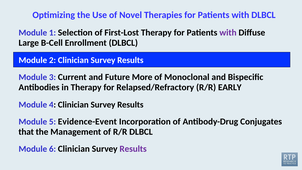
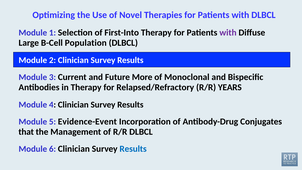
First-Lost: First-Lost -> First-Into
Enrollment: Enrollment -> Population
EARLY: EARLY -> YEARS
Results at (133, 149) colour: purple -> blue
